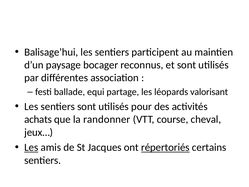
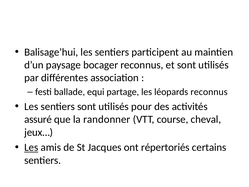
léopards valorisant: valorisant -> reconnus
achats: achats -> assuré
répertoriés underline: present -> none
